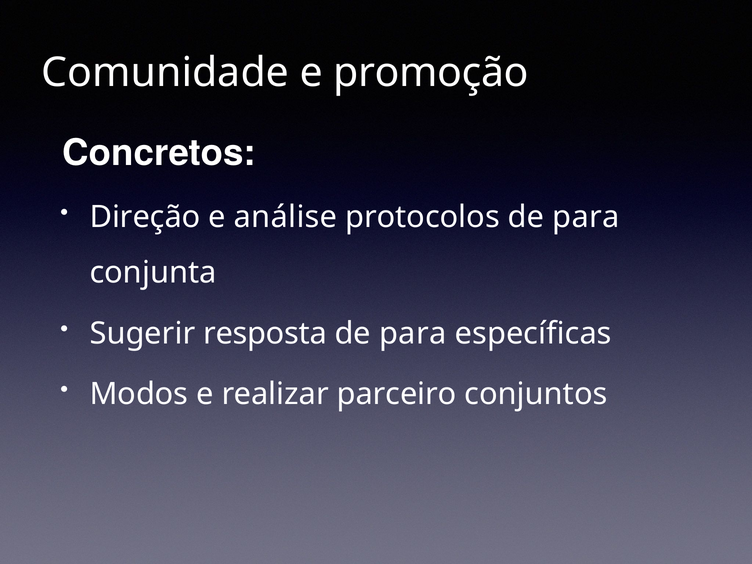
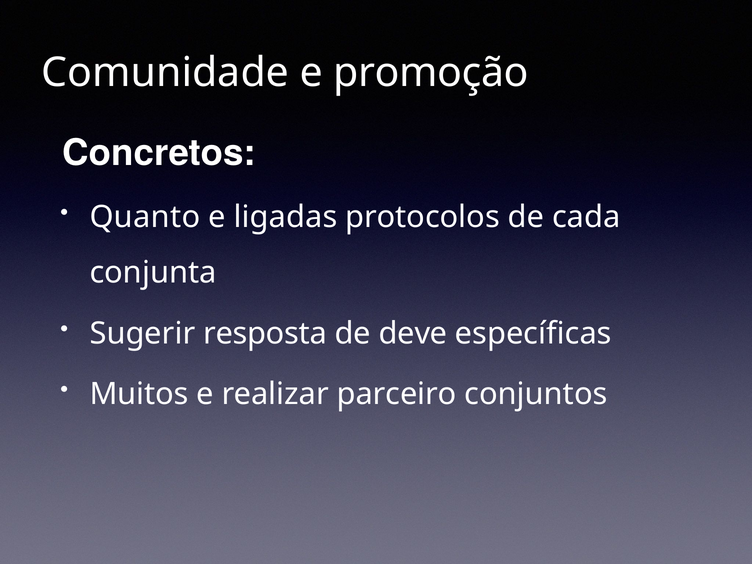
Direção: Direção -> Quanto
análise: análise -> ligadas
protocolos de para: para -> cada
para at (413, 333): para -> deve
Modos: Modos -> Muitos
